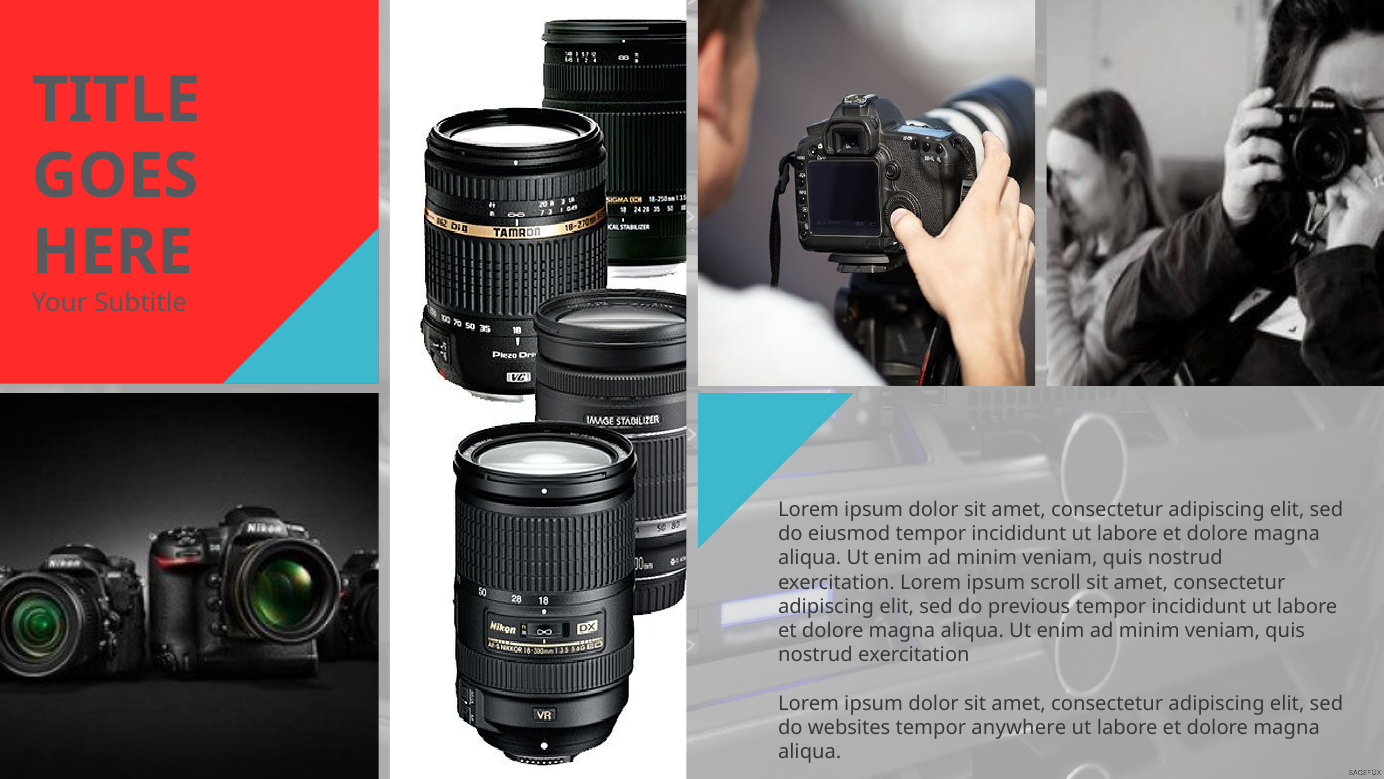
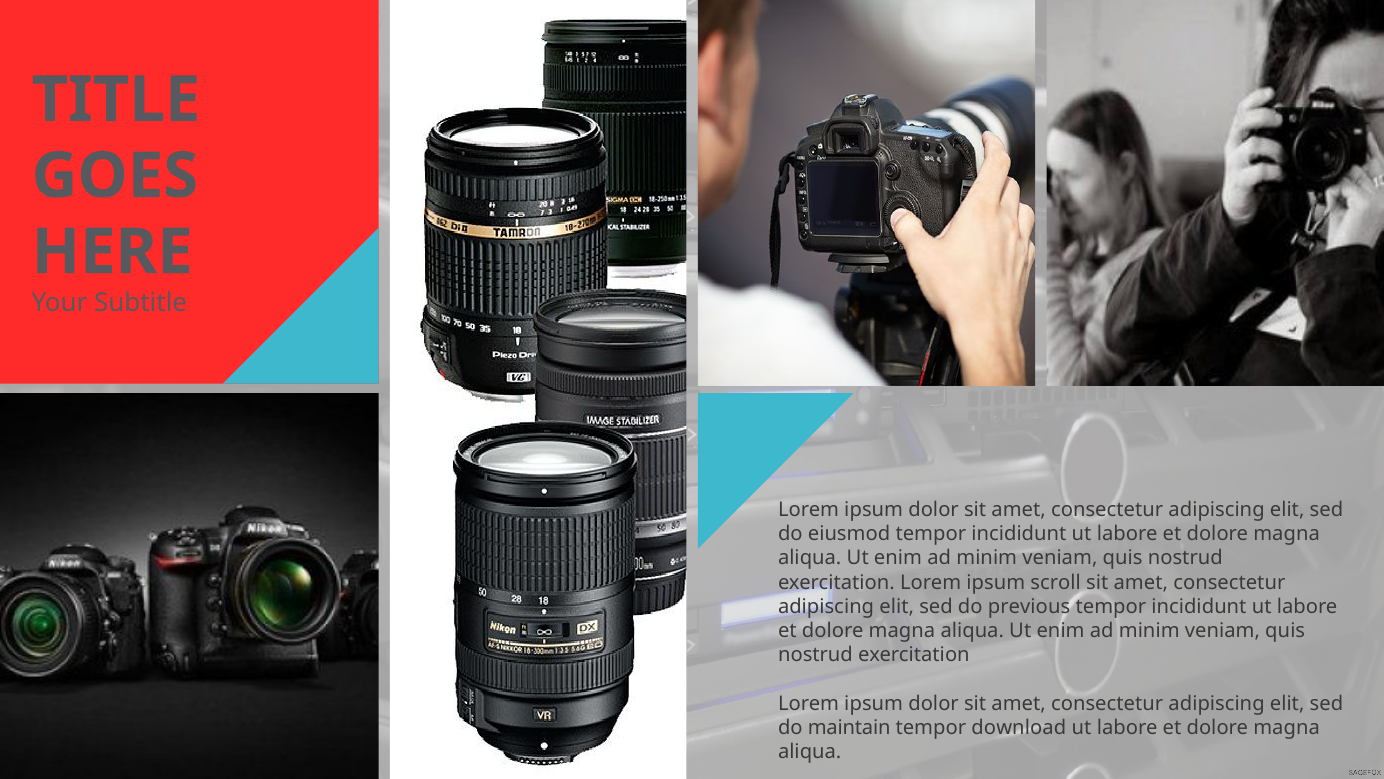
websites: websites -> maintain
anywhere: anywhere -> download
